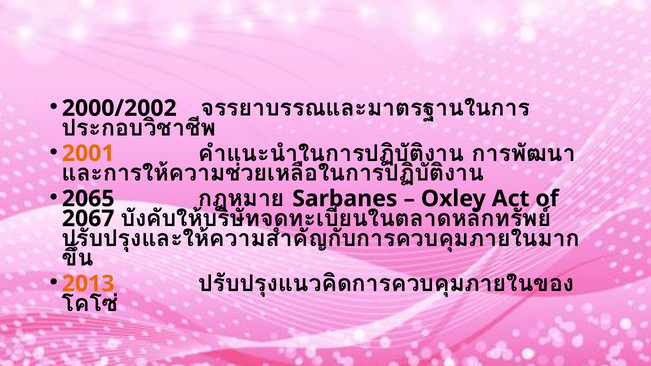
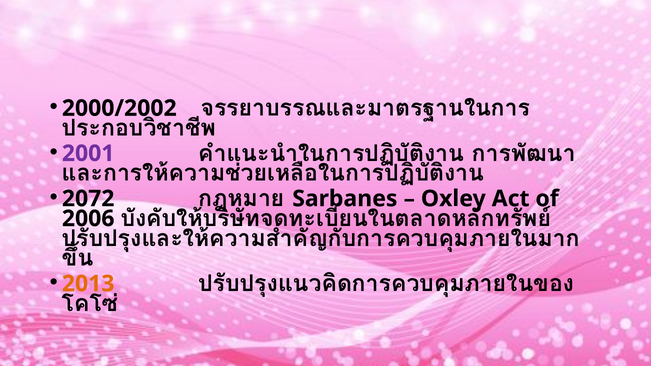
2001 colour: orange -> purple
2065: 2065 -> 2072
2067: 2067 -> 2006
